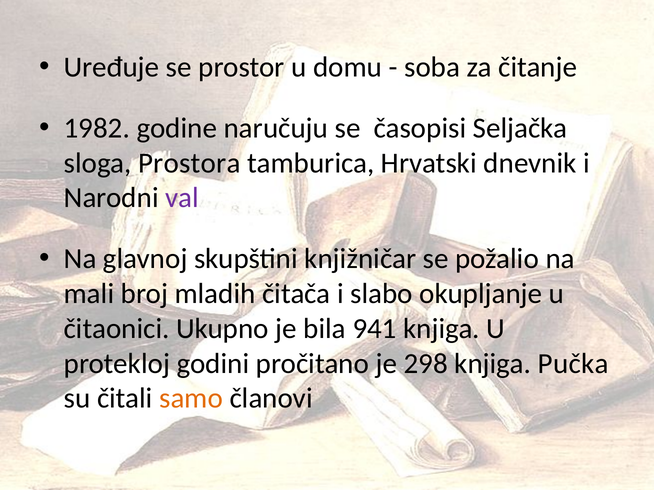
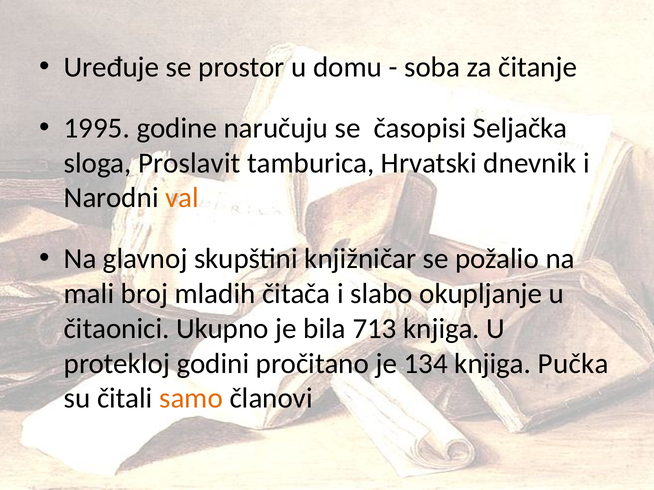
1982: 1982 -> 1995
Prostora: Prostora -> Proslavit
val colour: purple -> orange
941: 941 -> 713
298: 298 -> 134
